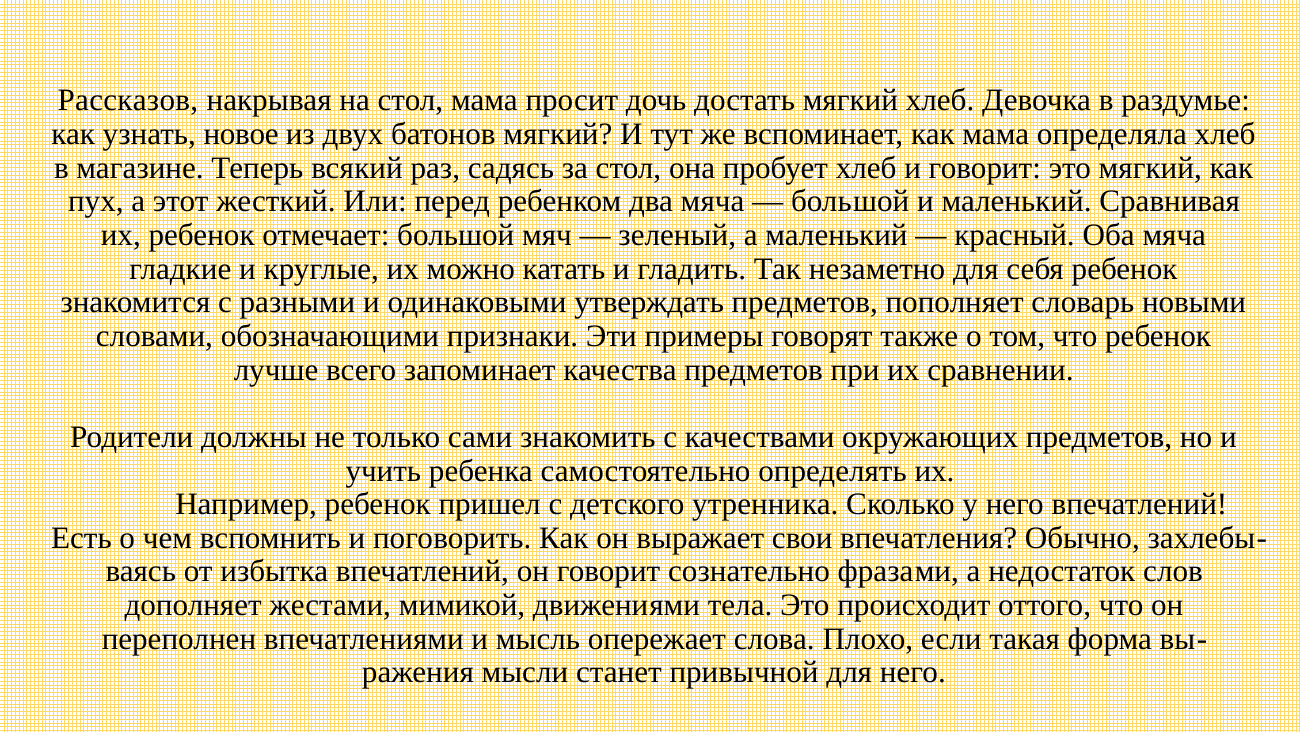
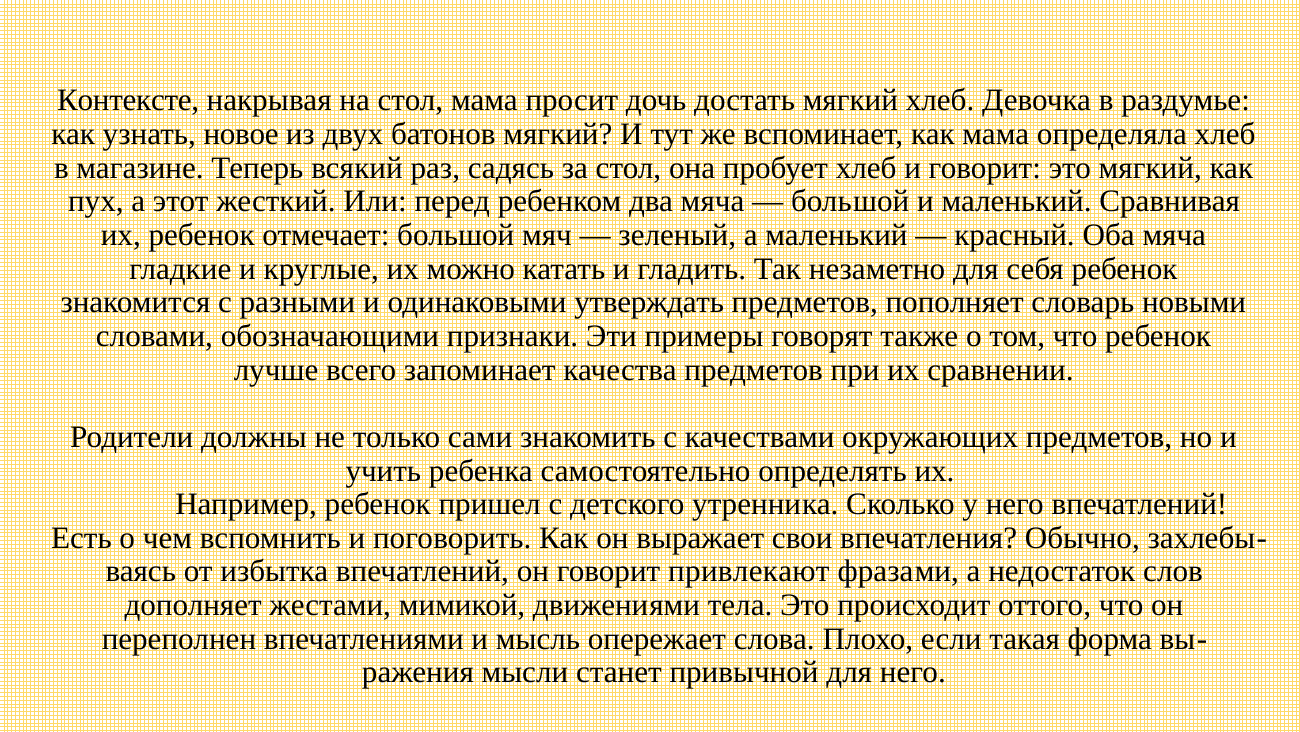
Рассказов: Рассказов -> Контексте
сознательно: сознательно -> привлекают
